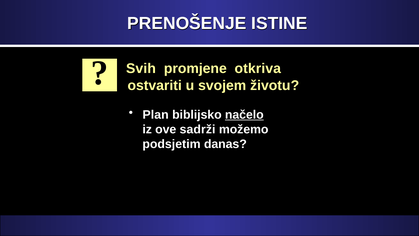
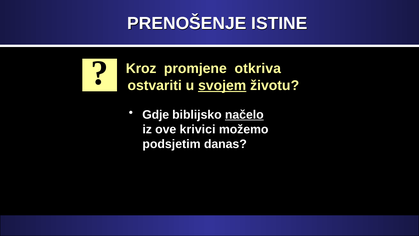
Svih: Svih -> Kroz
svojem underline: none -> present
Plan: Plan -> Gdje
sadrži: sadrži -> krivici
